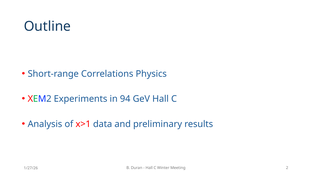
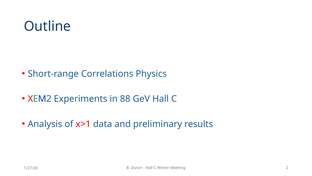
94: 94 -> 88
